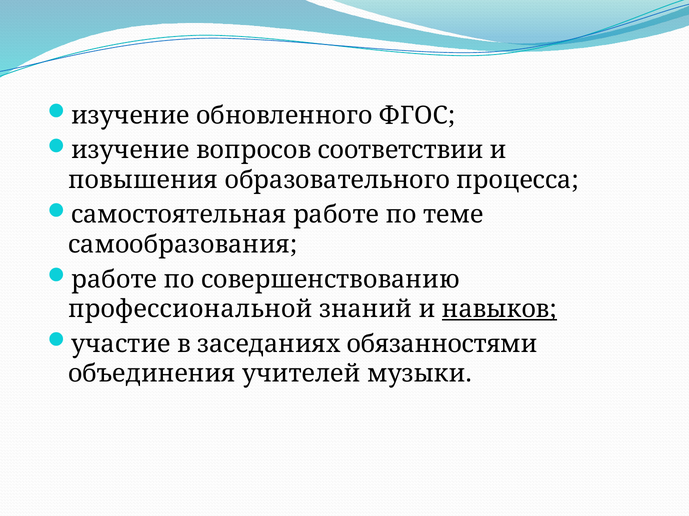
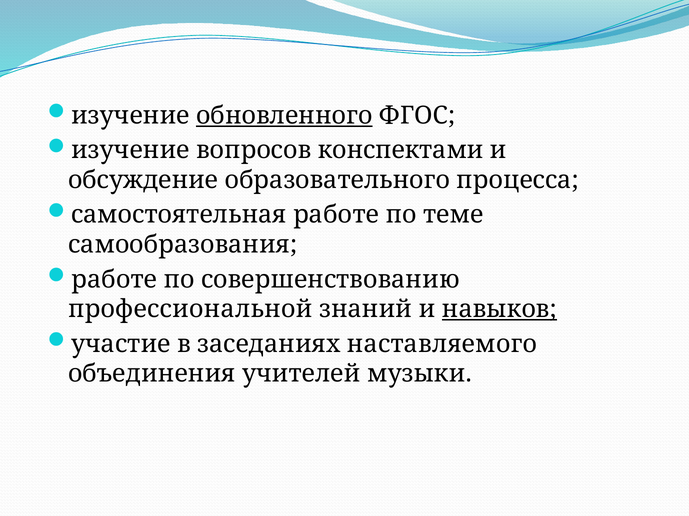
обновленного underline: none -> present
соответствии: соответствии -> конспектами
повышения: повышения -> обсуждение
обязанностями: обязанностями -> наставляемого
